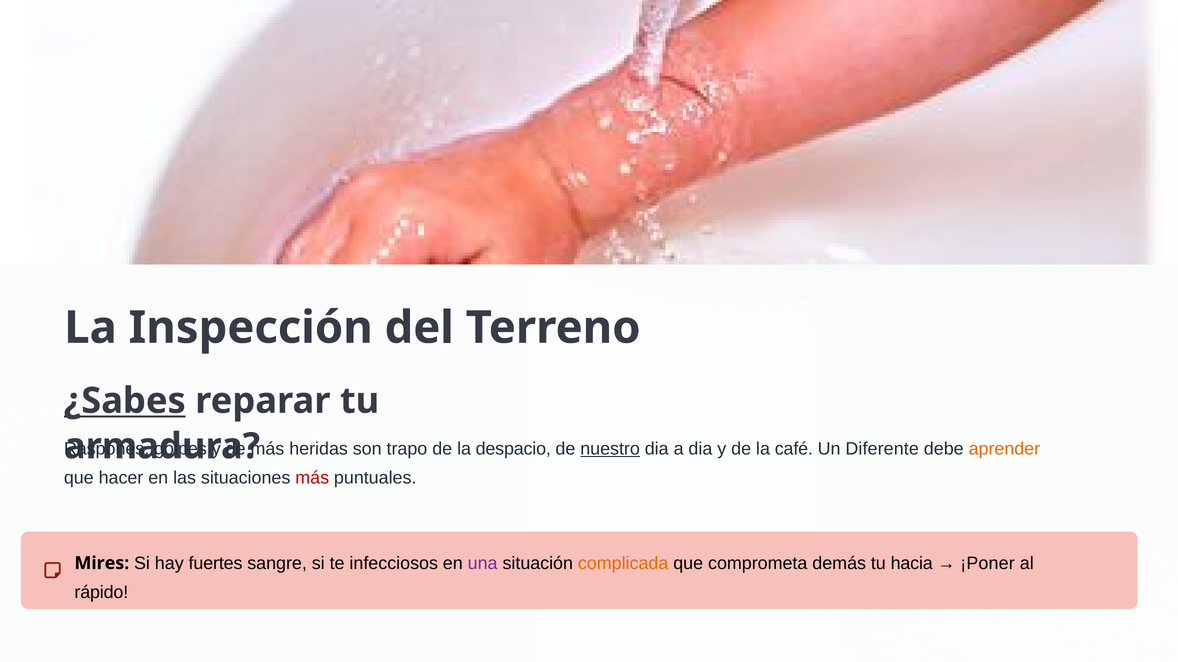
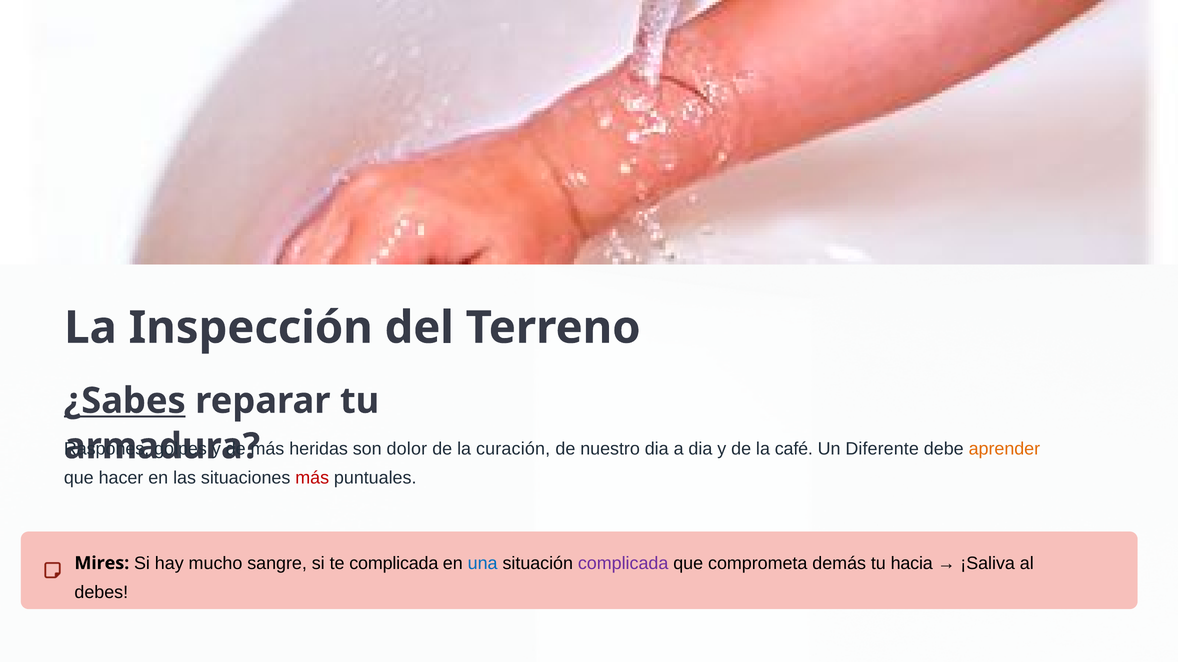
trapo: trapo -> dolor
despacio: despacio -> curación
nuestro underline: present -> none
fuertes: fuertes -> mucho
te infecciosos: infecciosos -> complicada
una colour: purple -> blue
complicada at (623, 564) colour: orange -> purple
¡Poner: ¡Poner -> ¡Saliva
rápido: rápido -> debes
